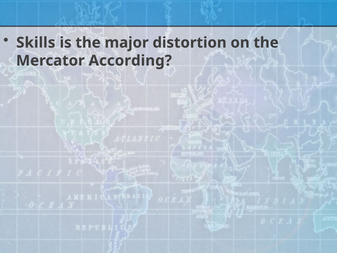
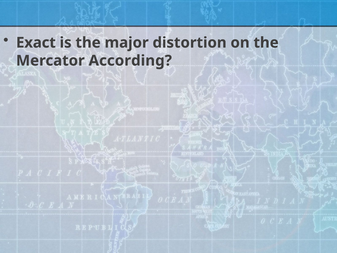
Skills: Skills -> Exact
